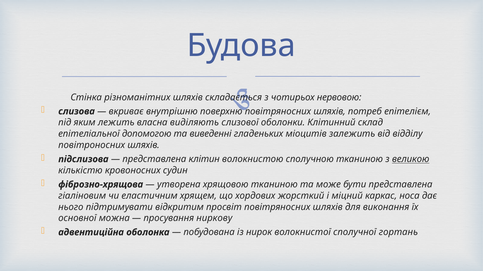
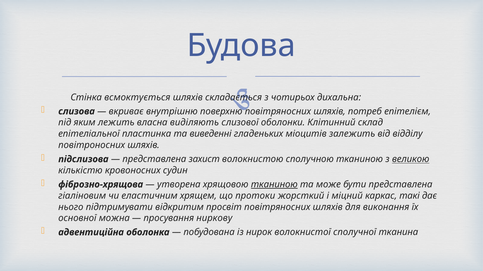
різноманітних: різноманітних -> всмоктується
нервовою: нервовою -> дихальна
допомогою: допомогою -> пластинка
клітин: клітин -> захист
тканиною at (274, 185) underline: none -> present
хордових: хордових -> протоки
носа: носа -> такі
гортань: гортань -> тканина
